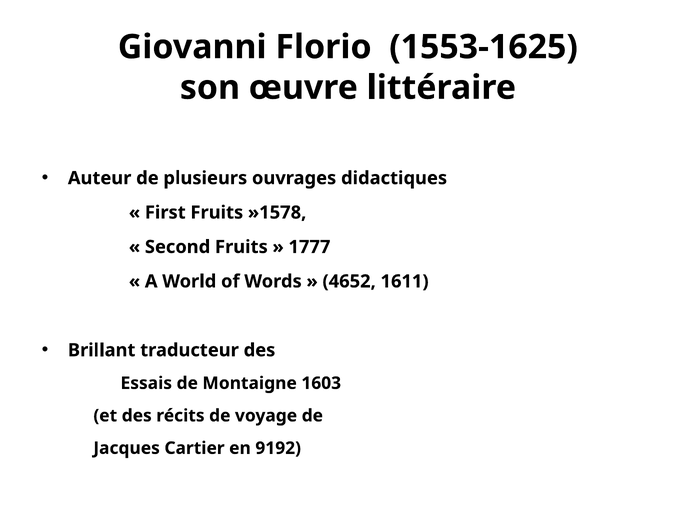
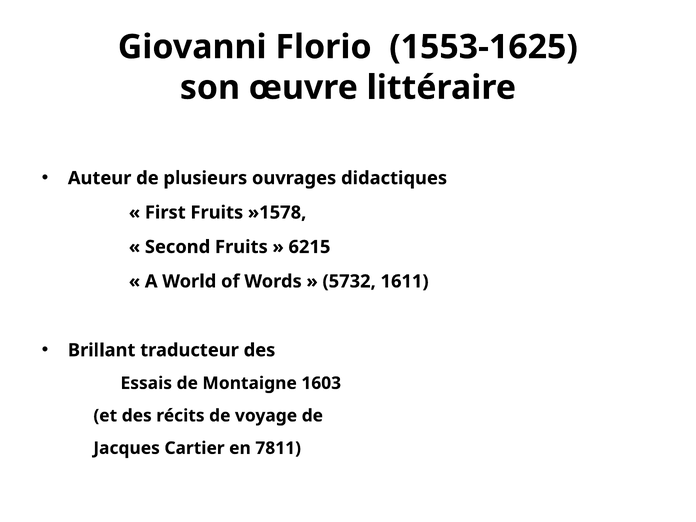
1777: 1777 -> 6215
4652: 4652 -> 5732
9192: 9192 -> 7811
